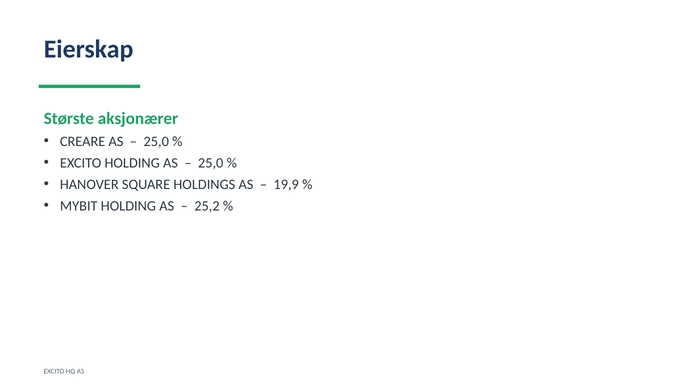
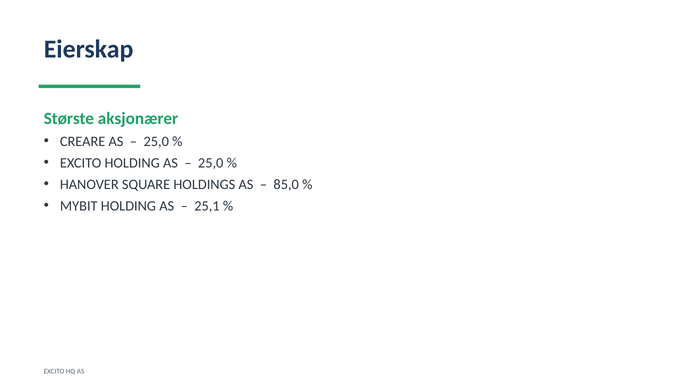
19,9: 19,9 -> 85,0
25,2: 25,2 -> 25,1
